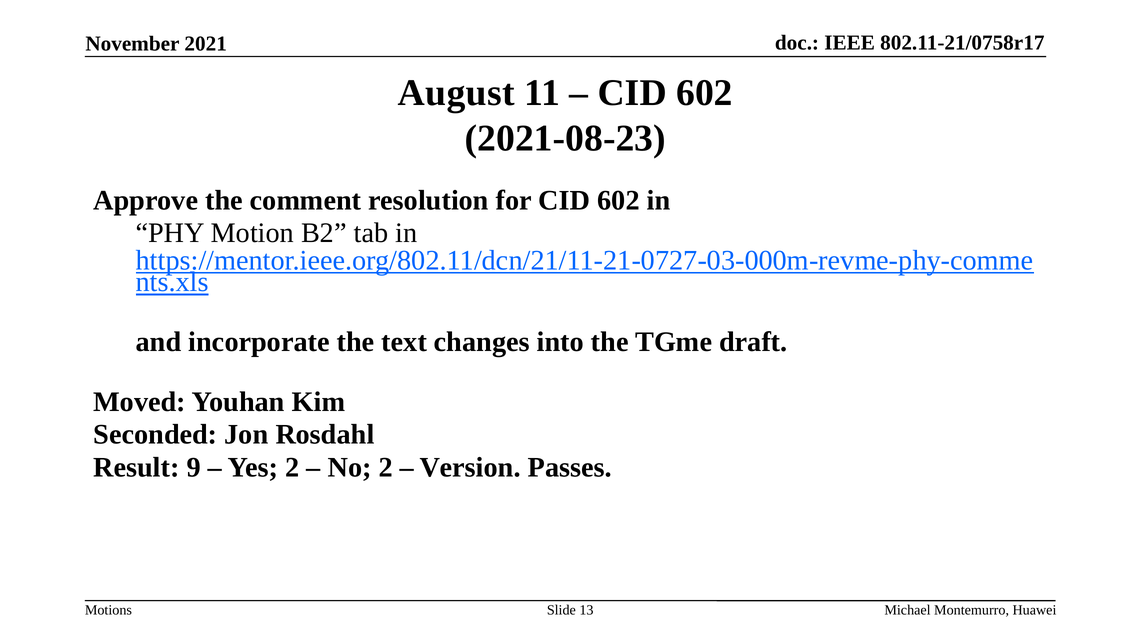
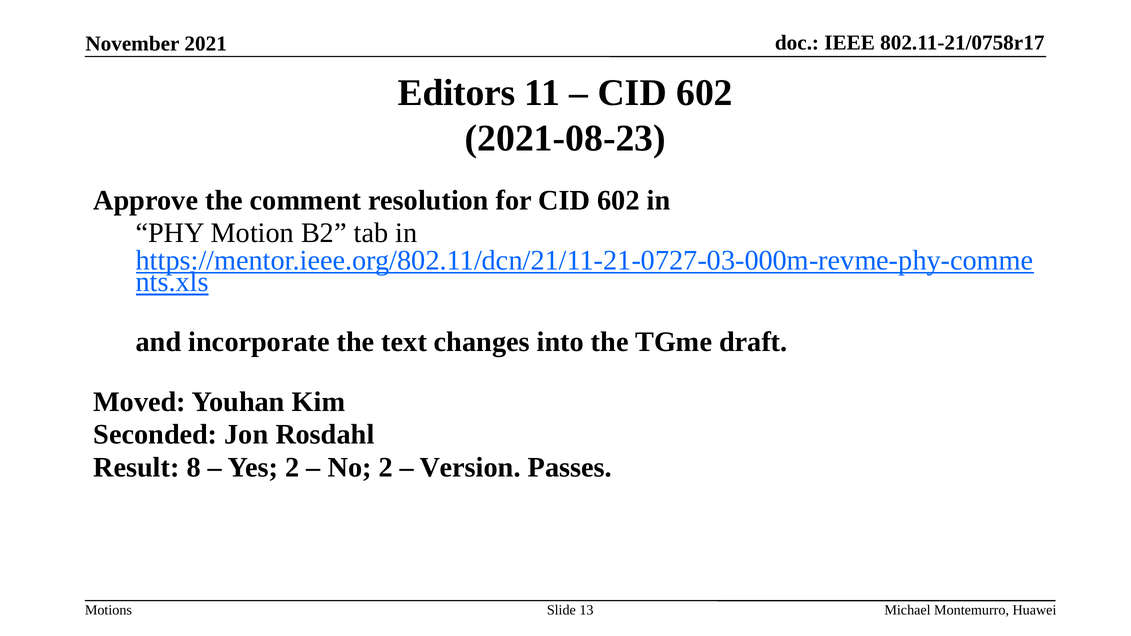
August: August -> Editors
9: 9 -> 8
